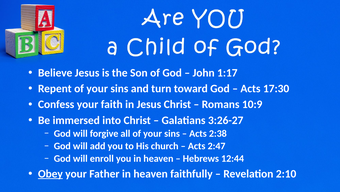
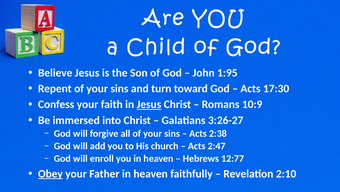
1:17: 1:17 -> 1:95
Jesus at (149, 104) underline: none -> present
12:44: 12:44 -> 12:77
